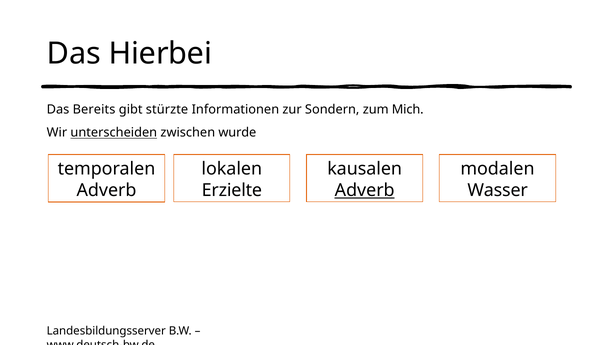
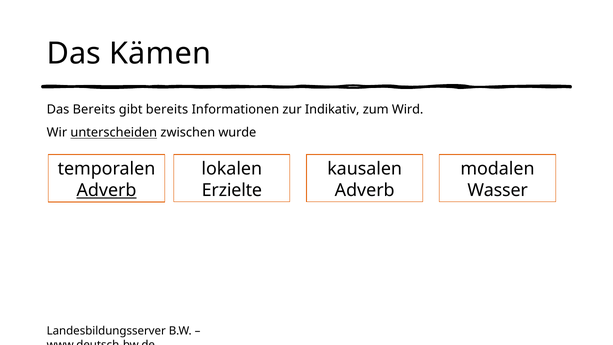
Hierbei: Hierbei -> Kämen
gibt stürzte: stürzte -> bereits
Sondern: Sondern -> Indikativ
Mich: Mich -> Wird
Adverb at (365, 190) underline: present -> none
Adverb at (107, 190) underline: none -> present
